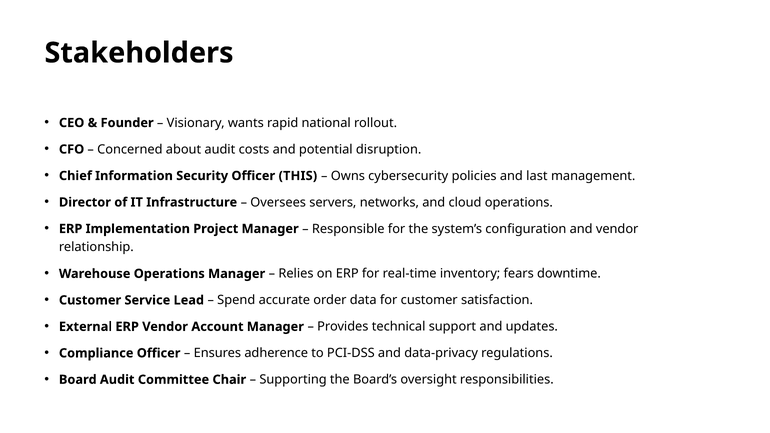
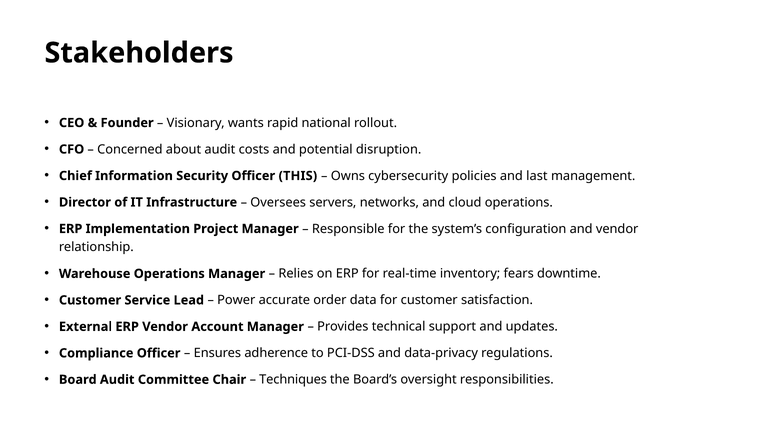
Spend: Spend -> Power
Supporting: Supporting -> Techniques
